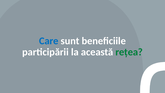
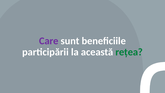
Care colour: blue -> purple
